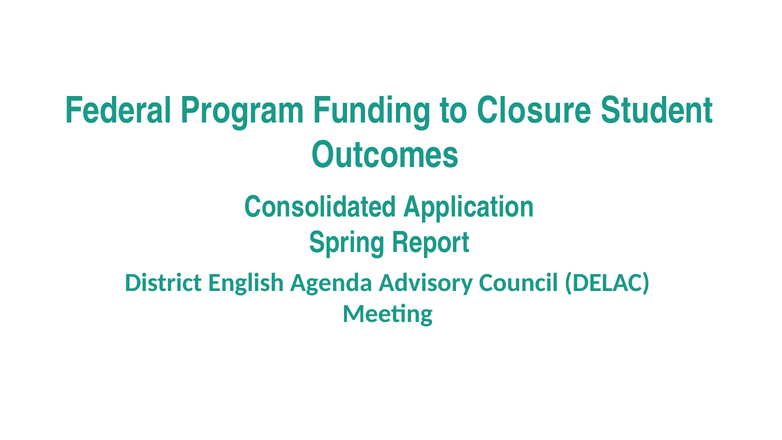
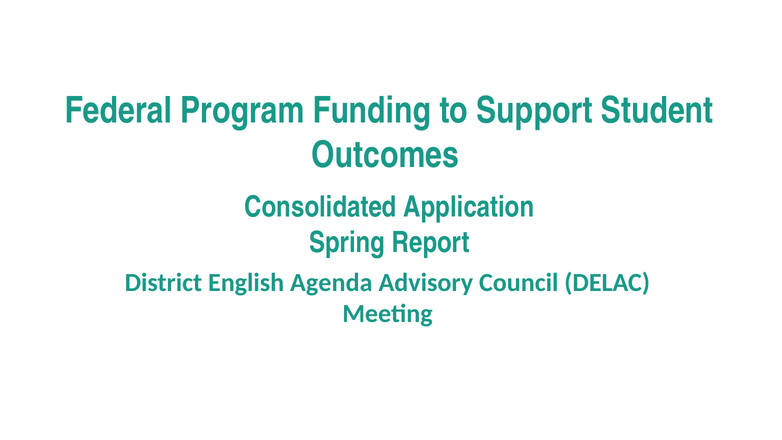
Closure: Closure -> Support
